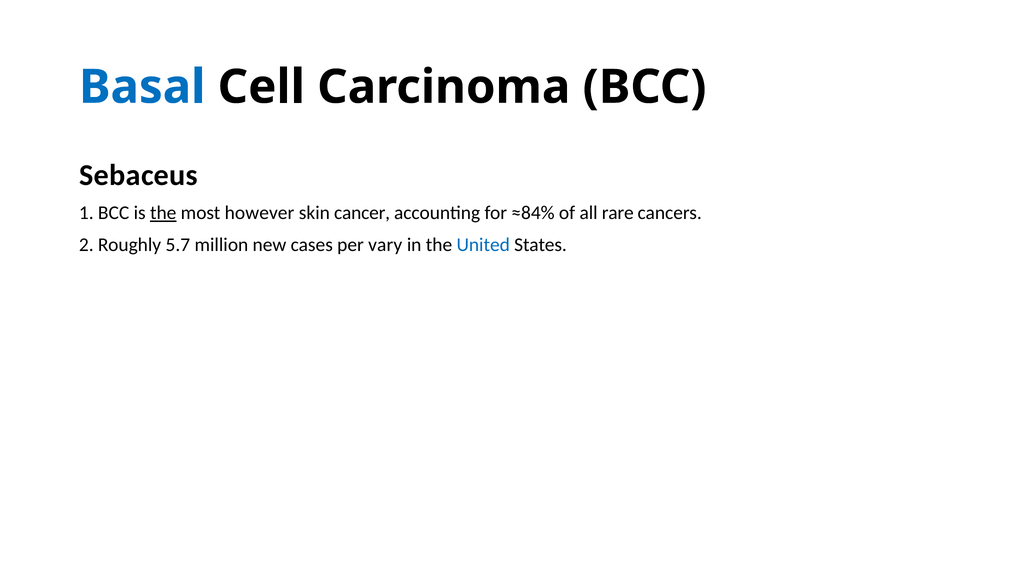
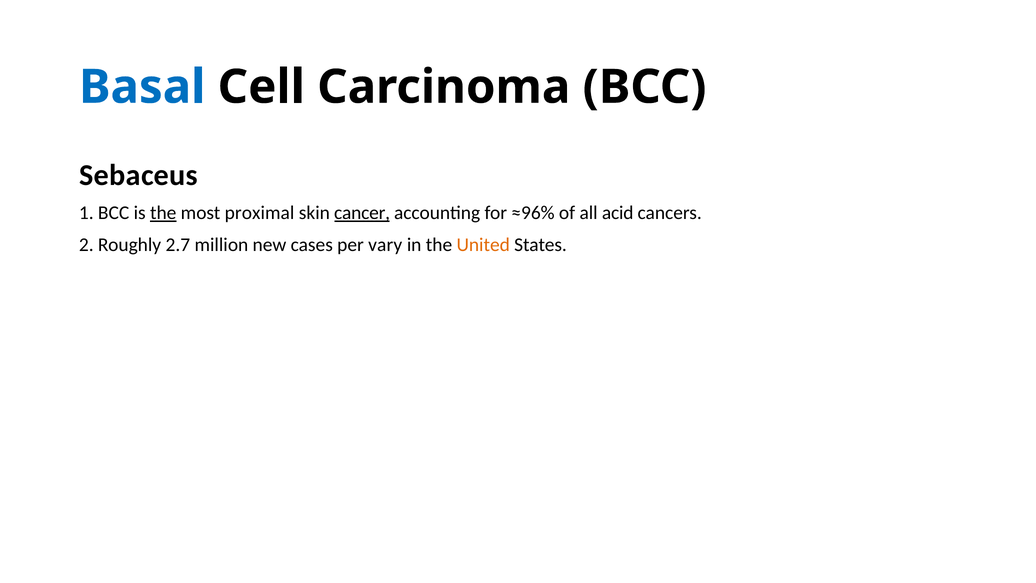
however: however -> proximal
cancer underline: none -> present
≈84%: ≈84% -> ≈96%
rare: rare -> acid
5.7: 5.7 -> 2.7
United colour: blue -> orange
